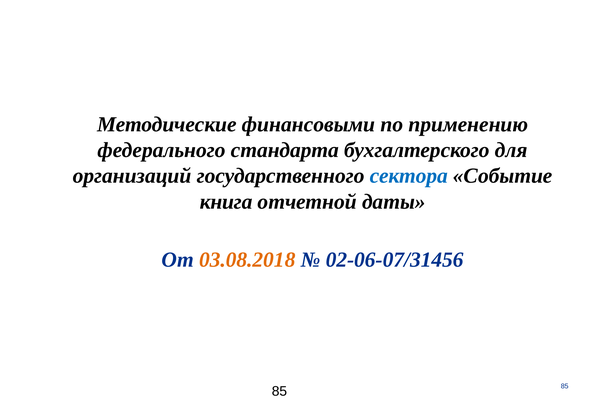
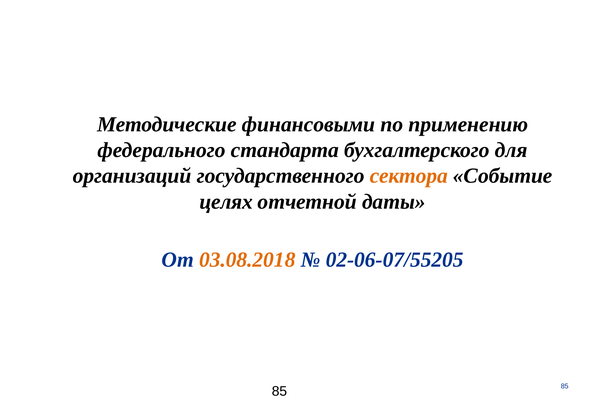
сектора colour: blue -> orange
книга: книга -> целях
02-06-07/31456: 02-06-07/31456 -> 02-06-07/55205
